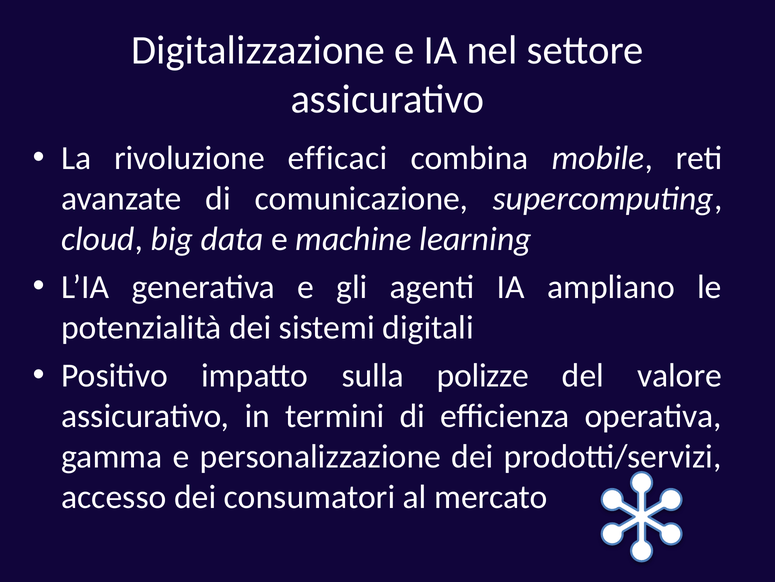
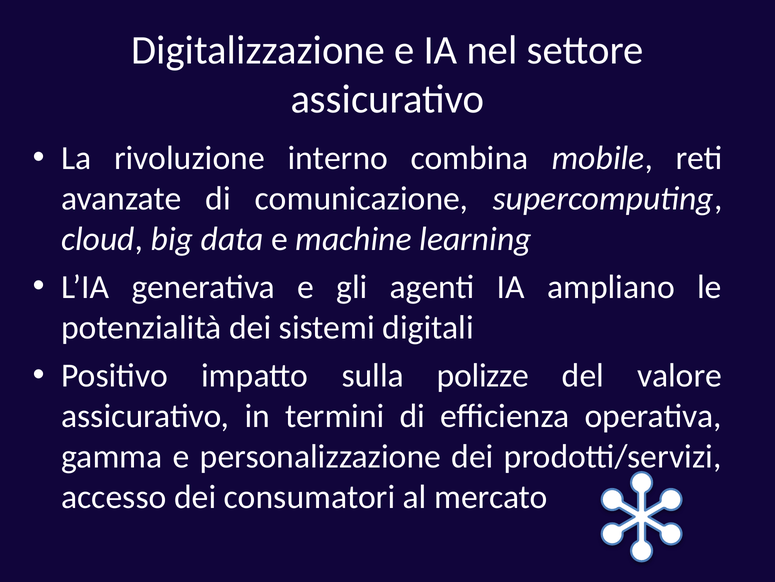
efficaci: efficaci -> interno
